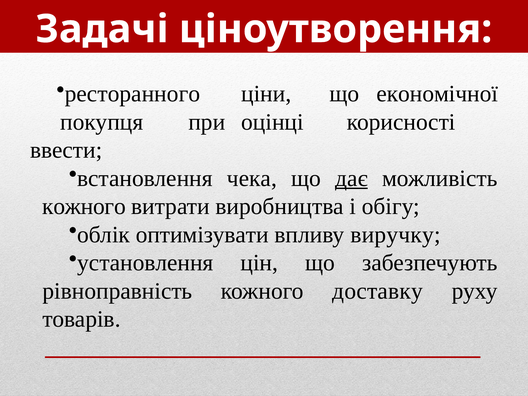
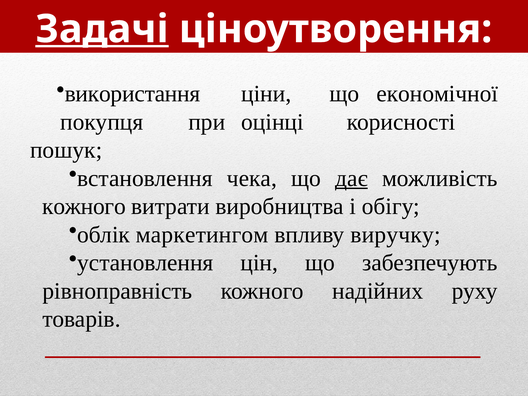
Задачі underline: none -> present
ресторанного: ресторанного -> використання
ввести: ввести -> пошук
оптимізувати: оптимізувати -> маркетингом
доставку: доставку -> надійних
